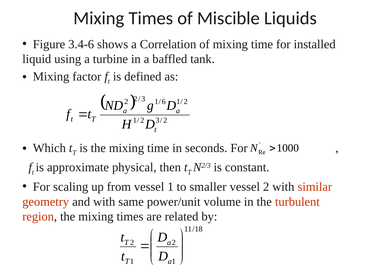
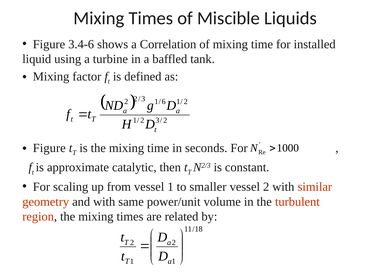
Which at (49, 148): Which -> Figure
physical: physical -> catalytic
